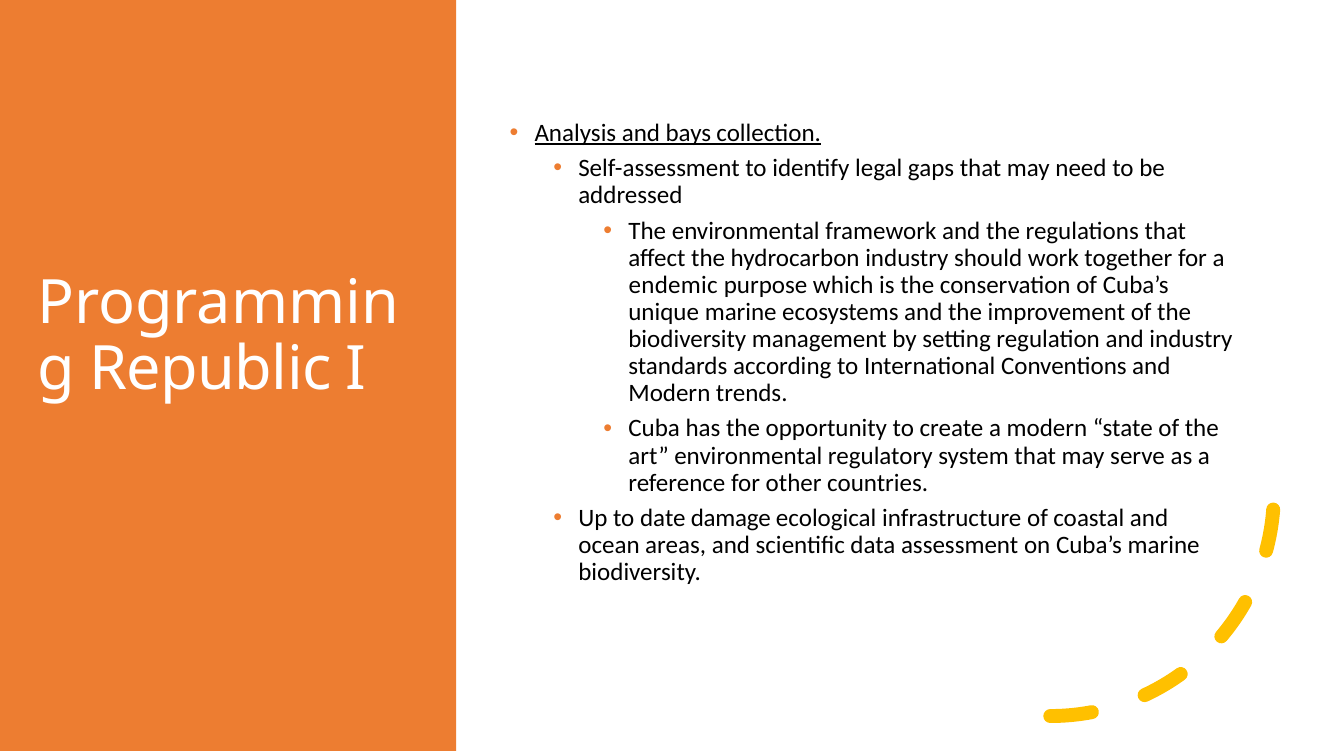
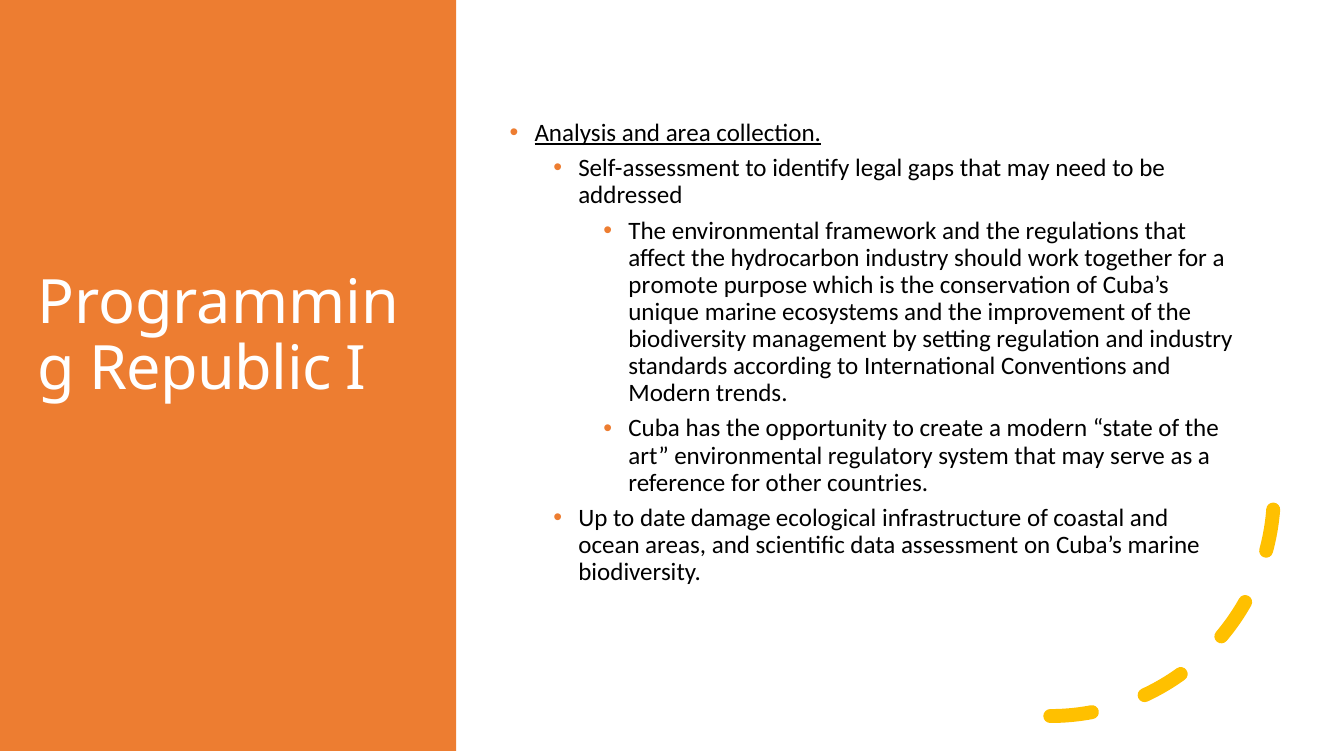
bays: bays -> area
endemic: endemic -> promote
